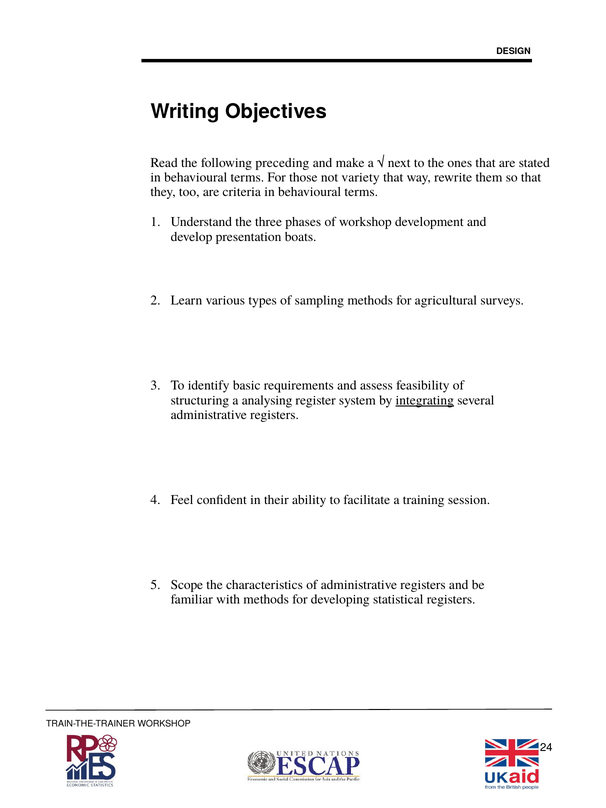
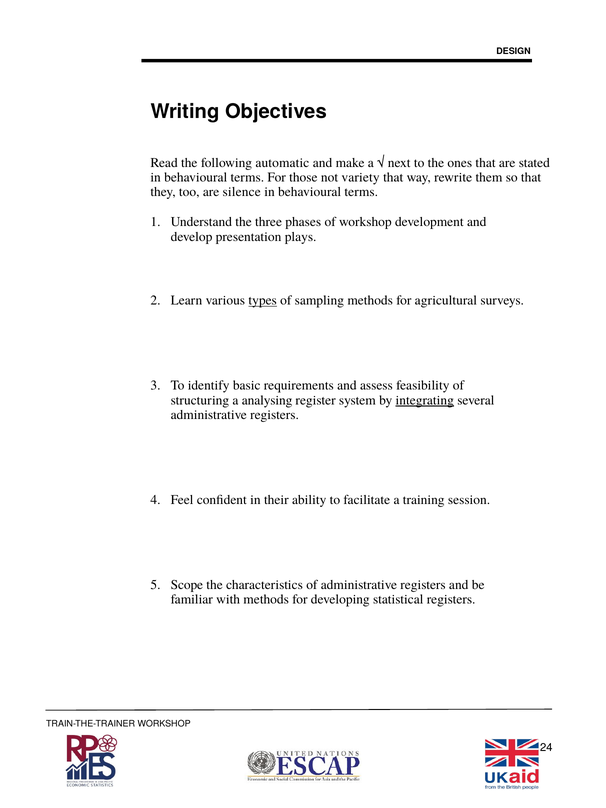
preceding: preceding -> automatic
criteria: criteria -> silence
boats: boats -> plays
types underline: none -> present
